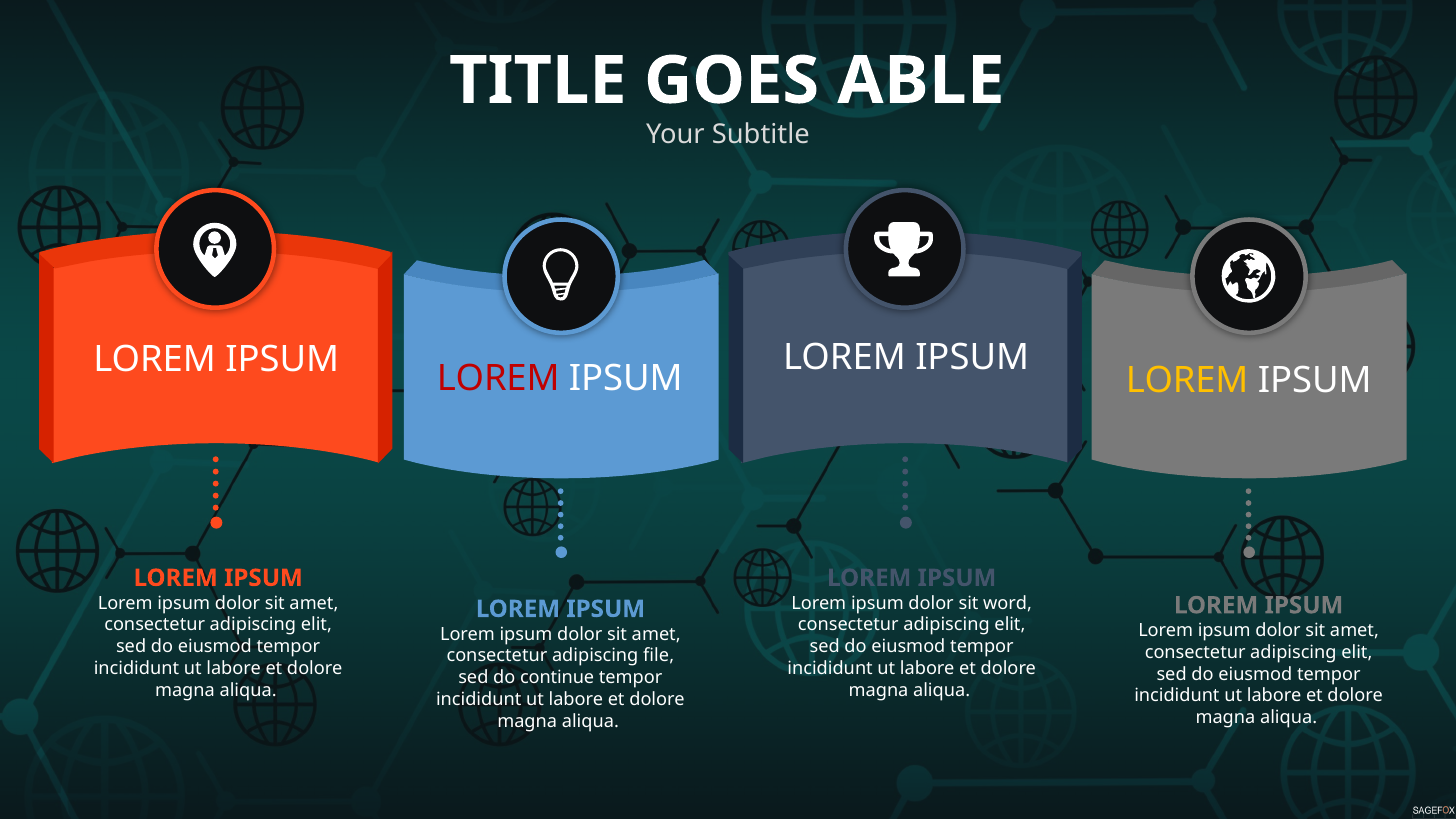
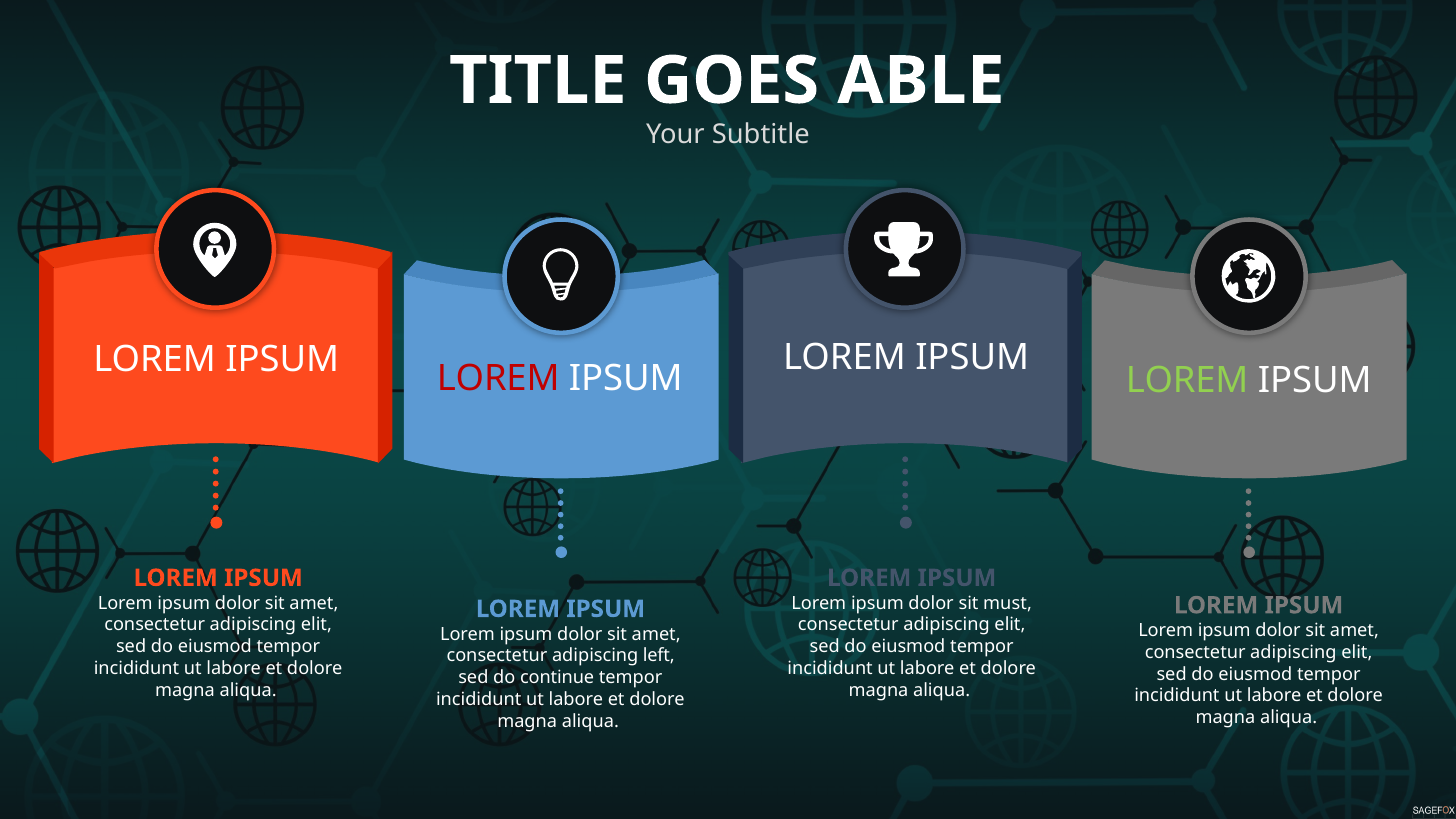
LOREM at (1187, 380) colour: yellow -> light green
word: word -> must
file: file -> left
